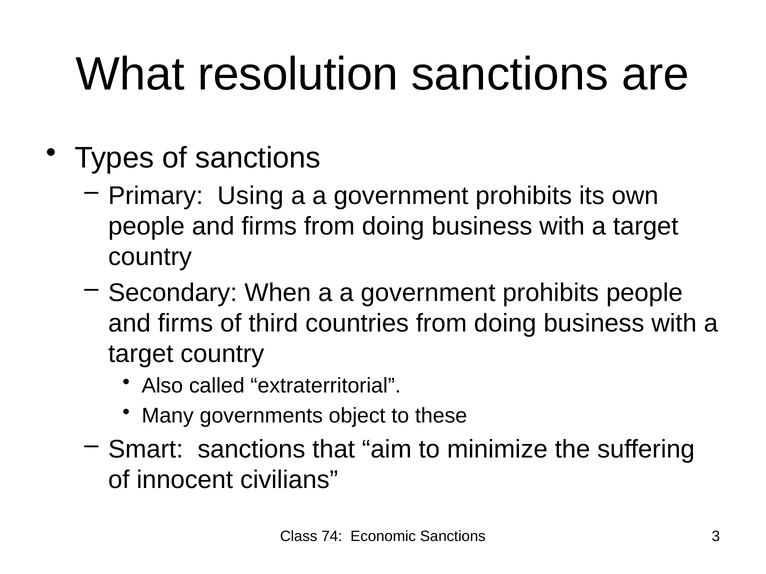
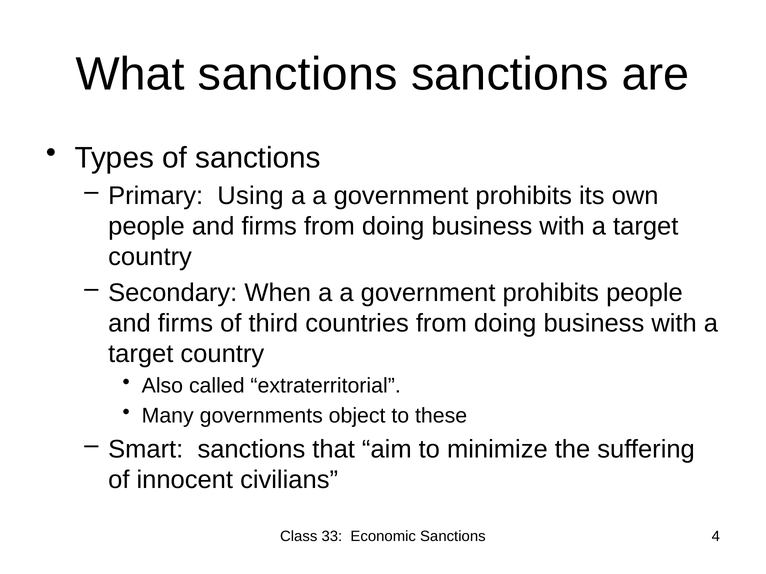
What resolution: resolution -> sanctions
74: 74 -> 33
3: 3 -> 4
